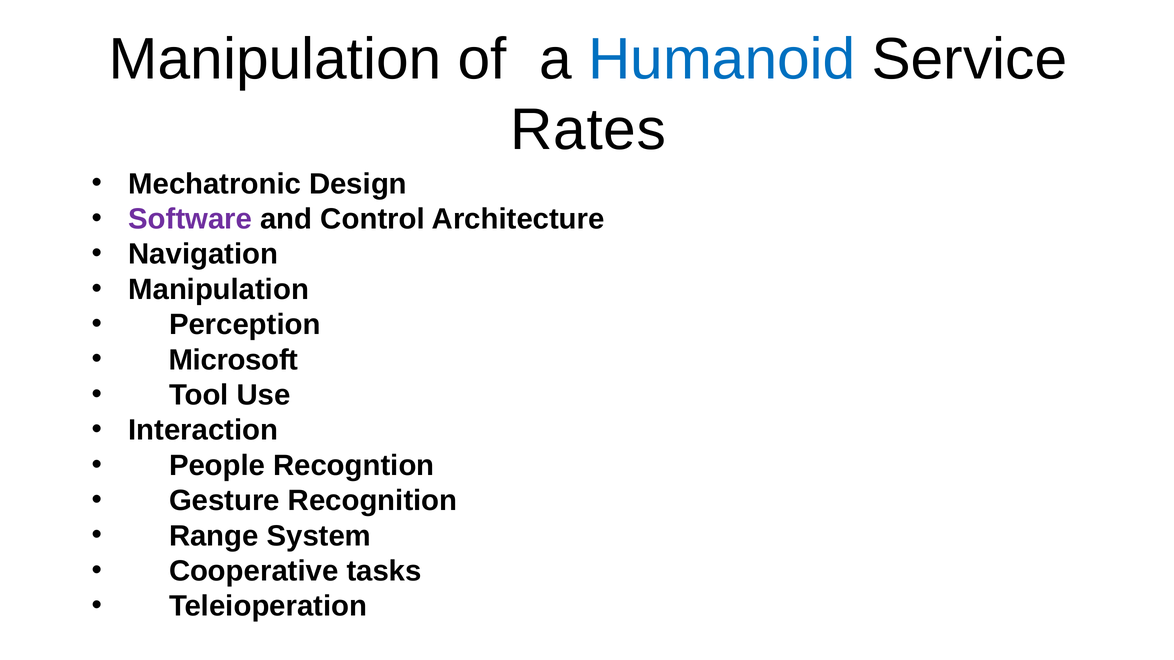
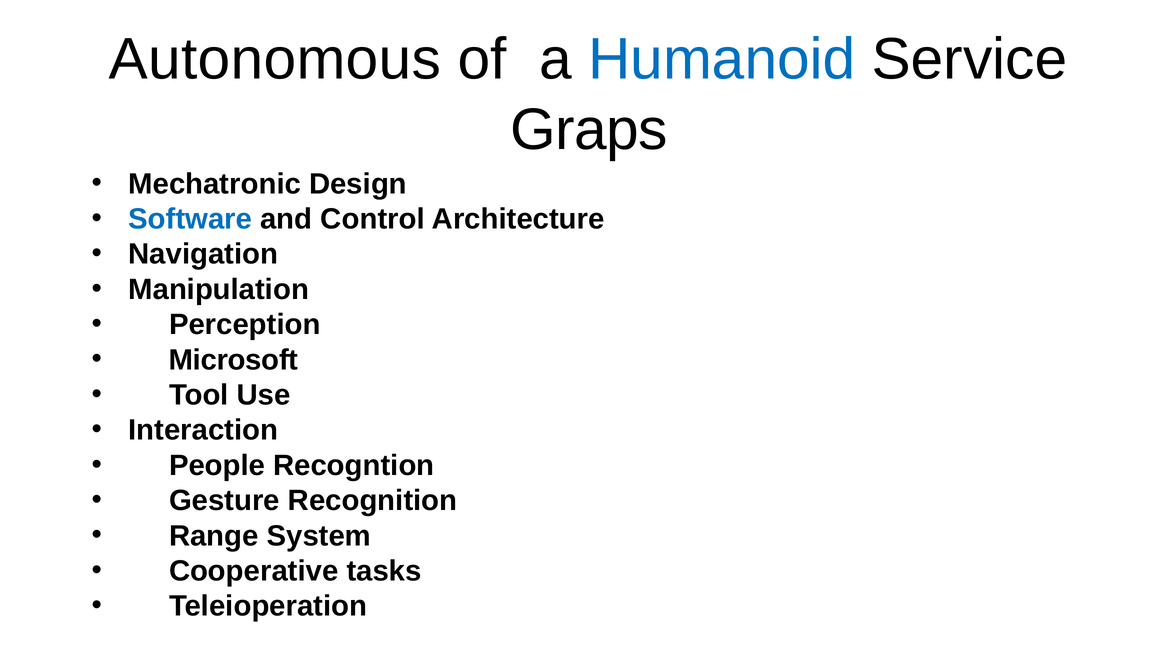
Manipulation at (275, 59): Manipulation -> Autonomous
Rates: Rates -> Graps
Software colour: purple -> blue
